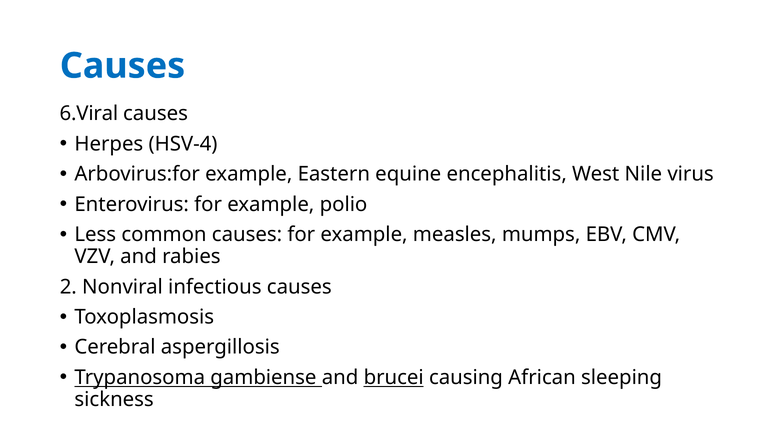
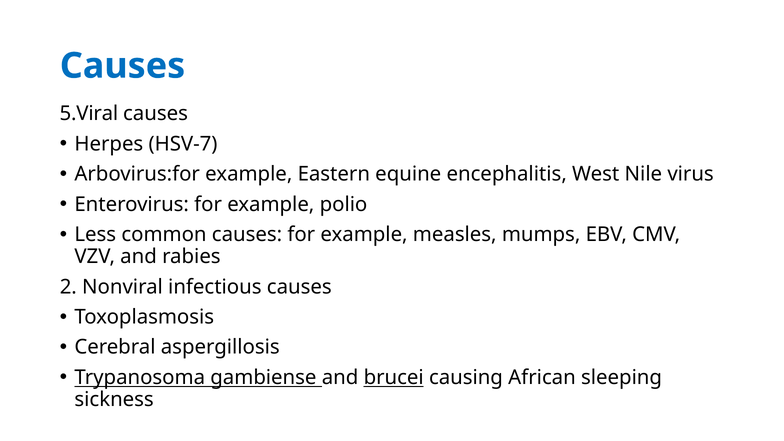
6.Viral: 6.Viral -> 5.Viral
HSV-4: HSV-4 -> HSV-7
